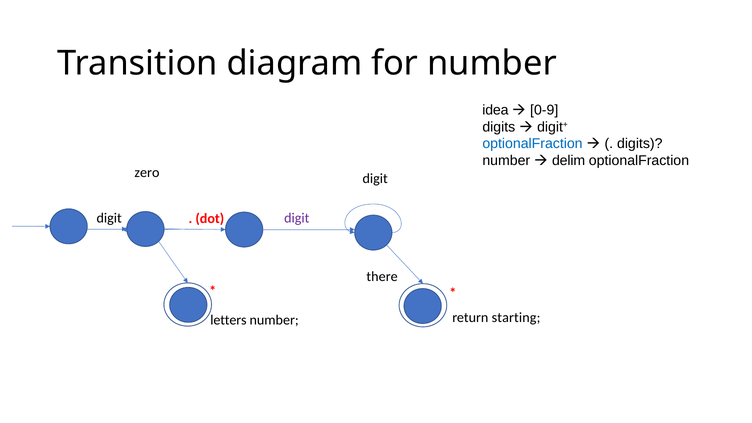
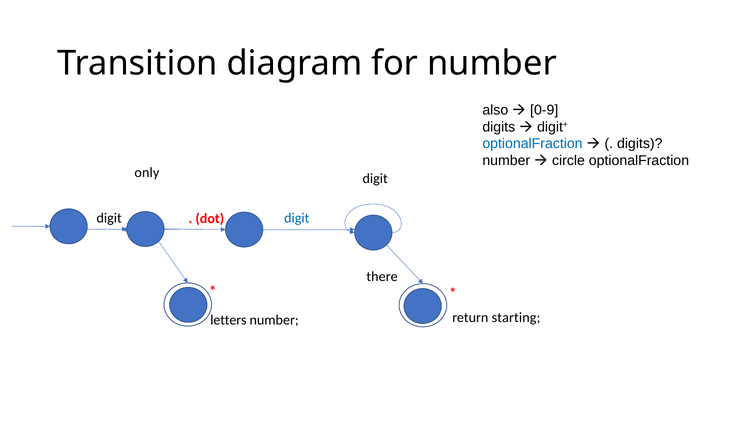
idea: idea -> also
delim: delim -> circle
zero: zero -> only
digit at (297, 218) colour: purple -> blue
